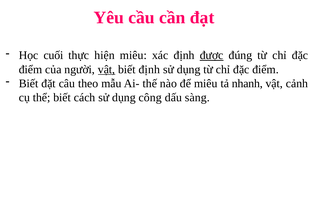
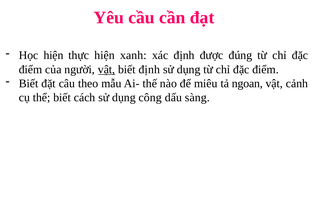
Học cuối: cuối -> hiện
hiện miêu: miêu -> xanh
được underline: present -> none
nhanh: nhanh -> ngoan
